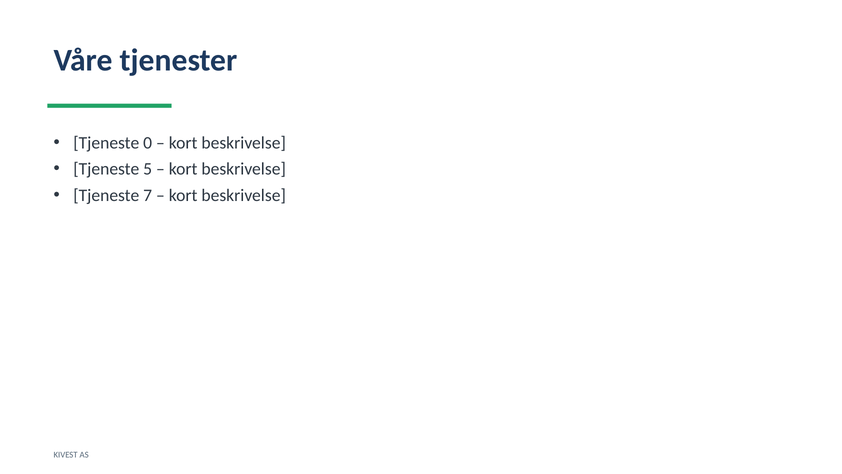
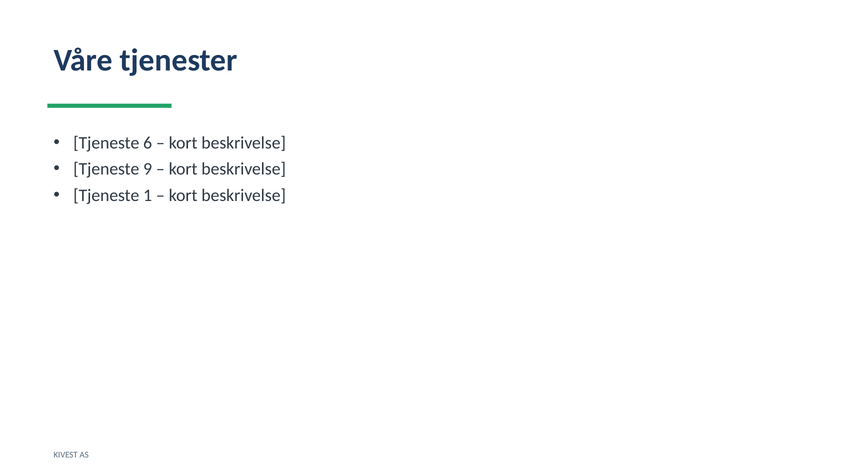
0: 0 -> 6
5: 5 -> 9
7: 7 -> 1
